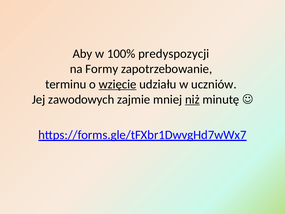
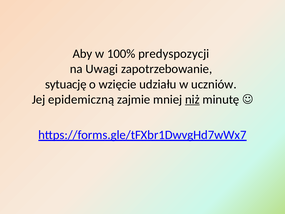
Formy: Formy -> Uwagi
terminu: terminu -> sytuację
wzięcie underline: present -> none
zawodowych: zawodowych -> epidemiczną
